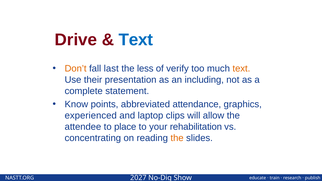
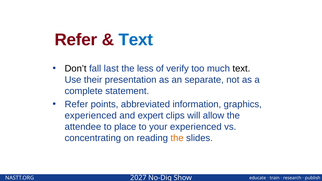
Drive at (76, 40): Drive -> Refer
Don’t colour: orange -> black
text at (241, 69) colour: orange -> black
including: including -> separate
Know at (76, 104): Know -> Refer
attendance: attendance -> information
laptop: laptop -> expert
your rehabilitation: rehabilitation -> experienced
